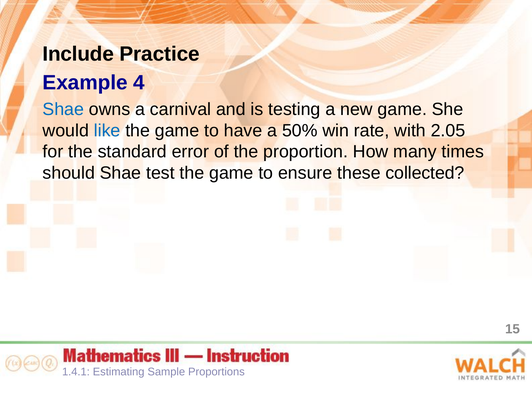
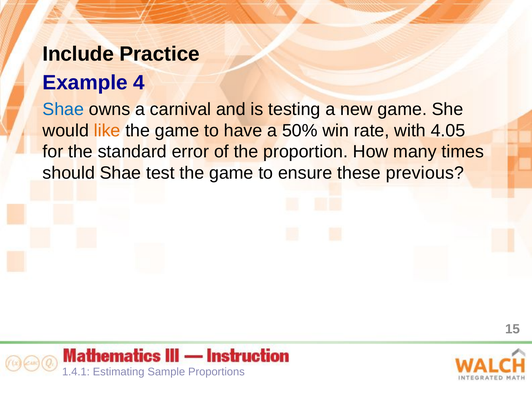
like colour: blue -> orange
2.05: 2.05 -> 4.05
collected: collected -> previous
